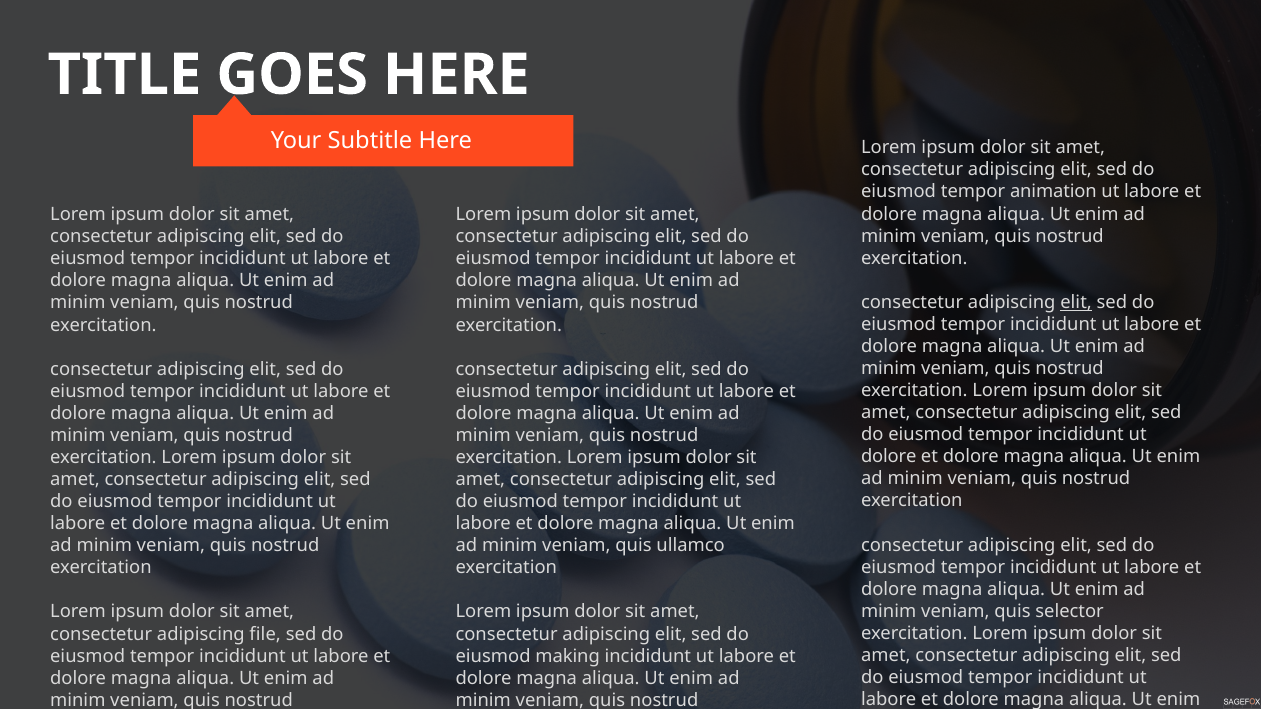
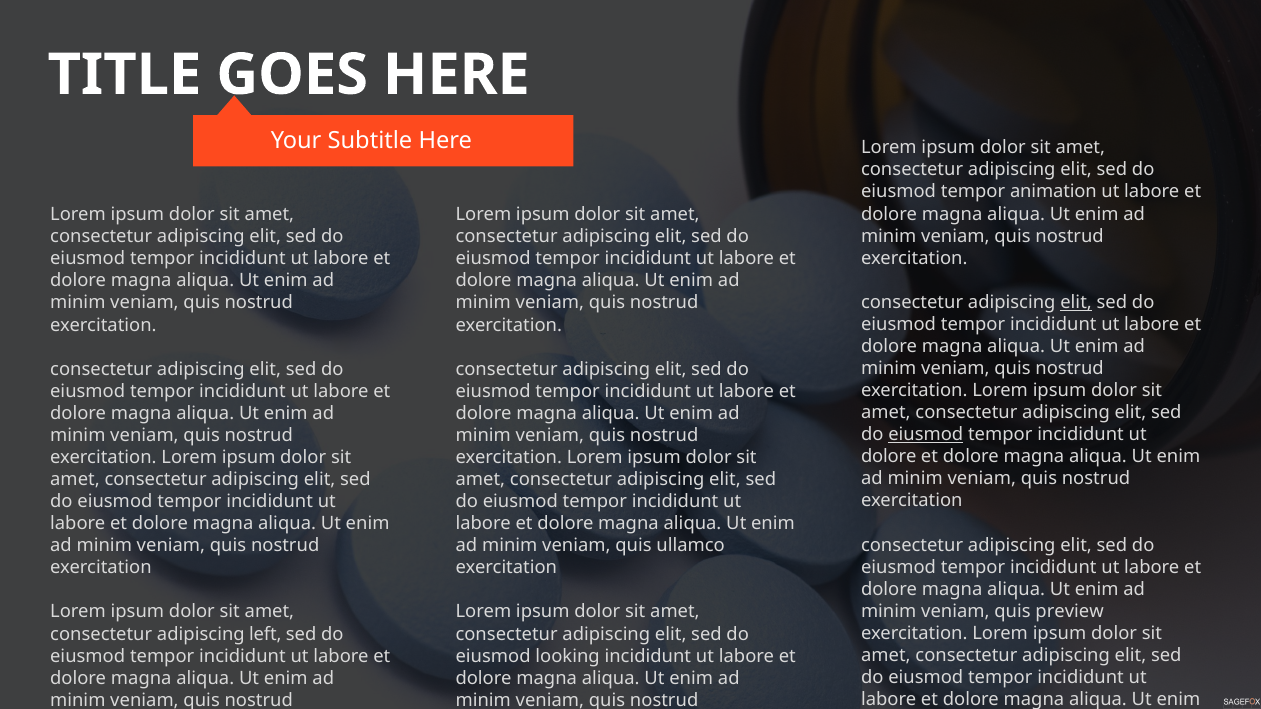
eiusmod at (926, 435) underline: none -> present
selector: selector -> preview
file: file -> left
making: making -> looking
